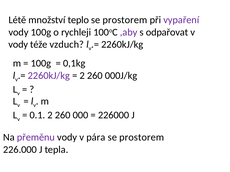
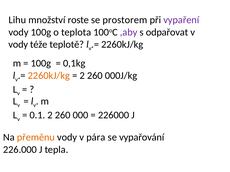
Létě: Létě -> Lihu
teplo: teplo -> roste
rychleji: rychleji -> teplota
vzduch: vzduch -> teplotě
2260kJ/kg at (49, 76) colour: purple -> orange
přeměnu colour: purple -> orange
prostorem at (142, 138): prostorem -> vypařování
